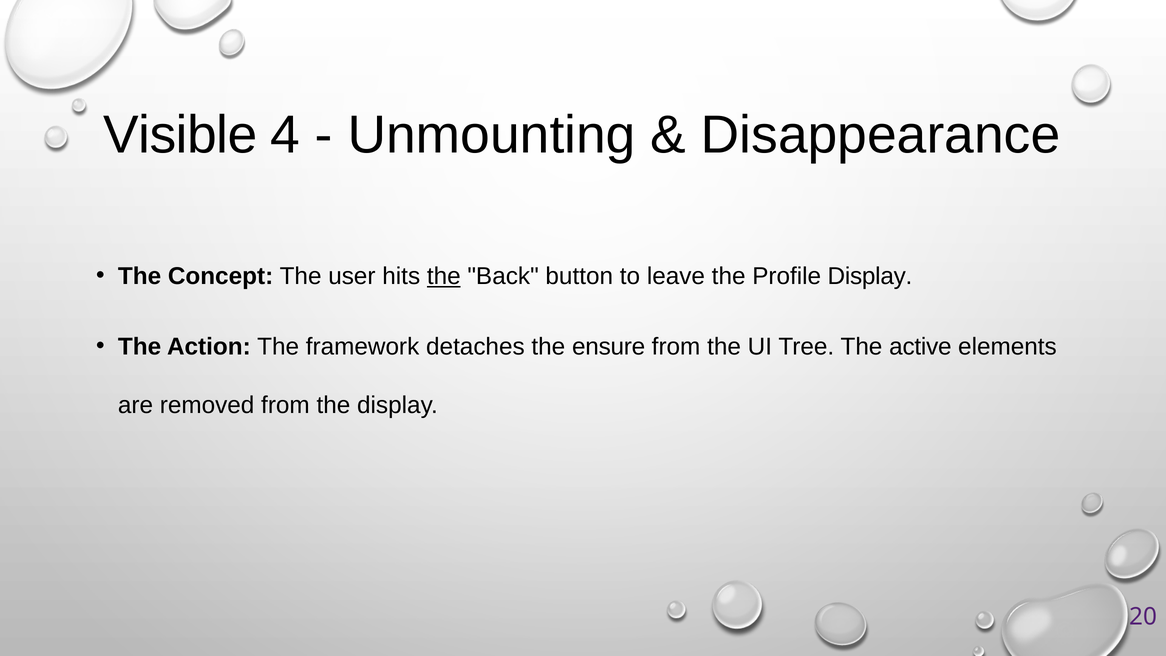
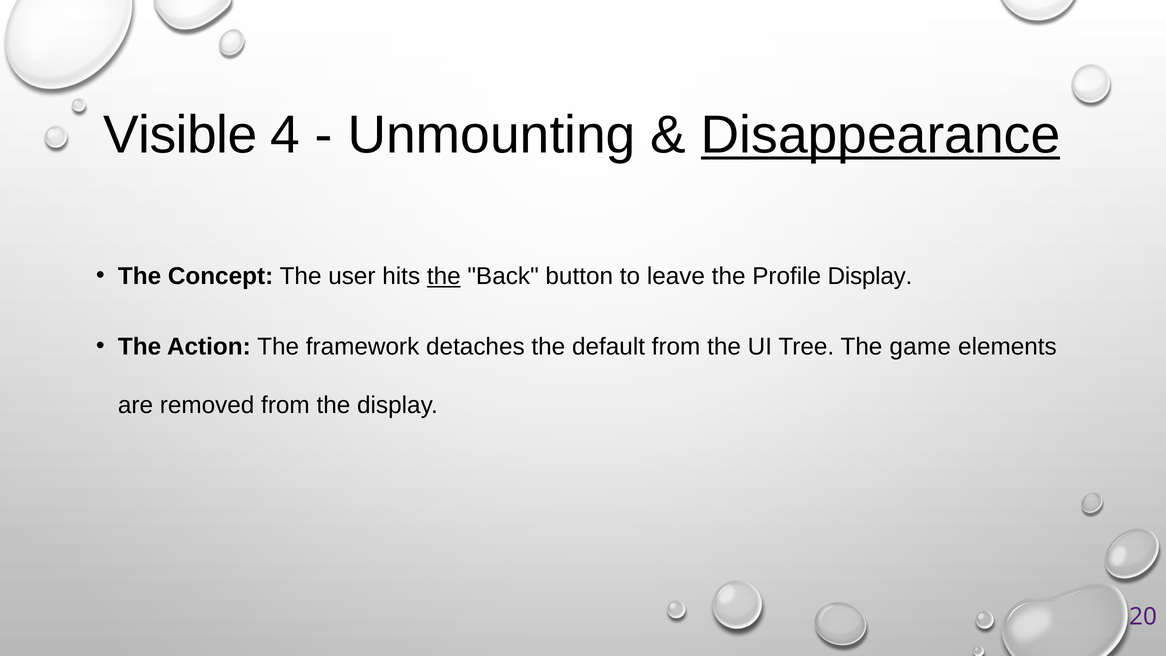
Disappearance underline: none -> present
ensure: ensure -> default
active: active -> game
